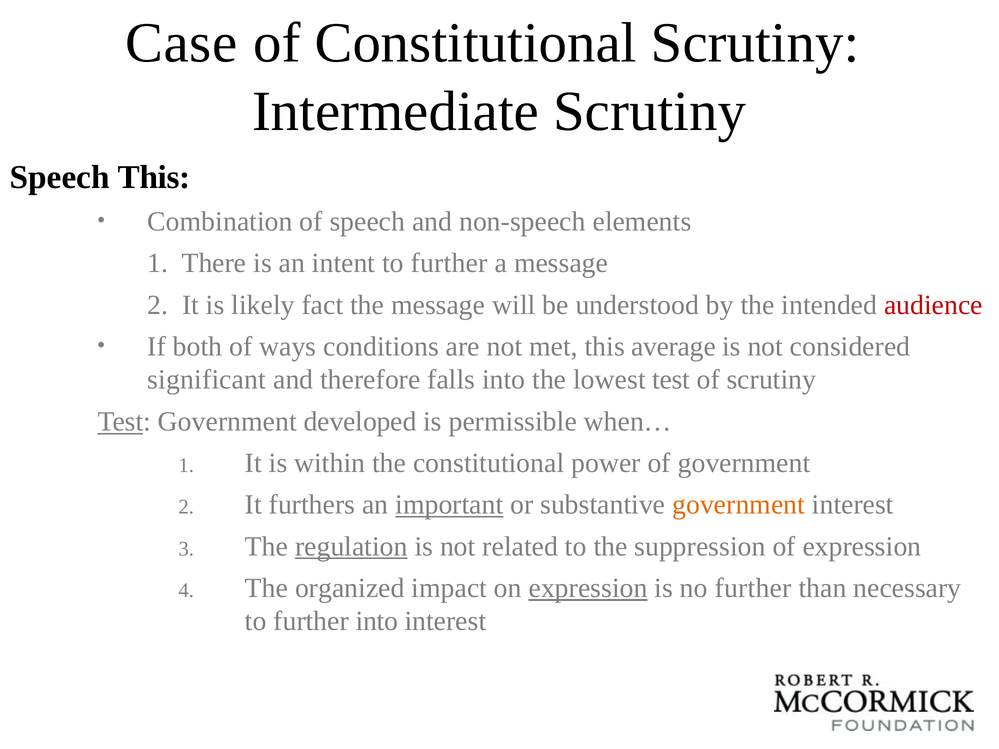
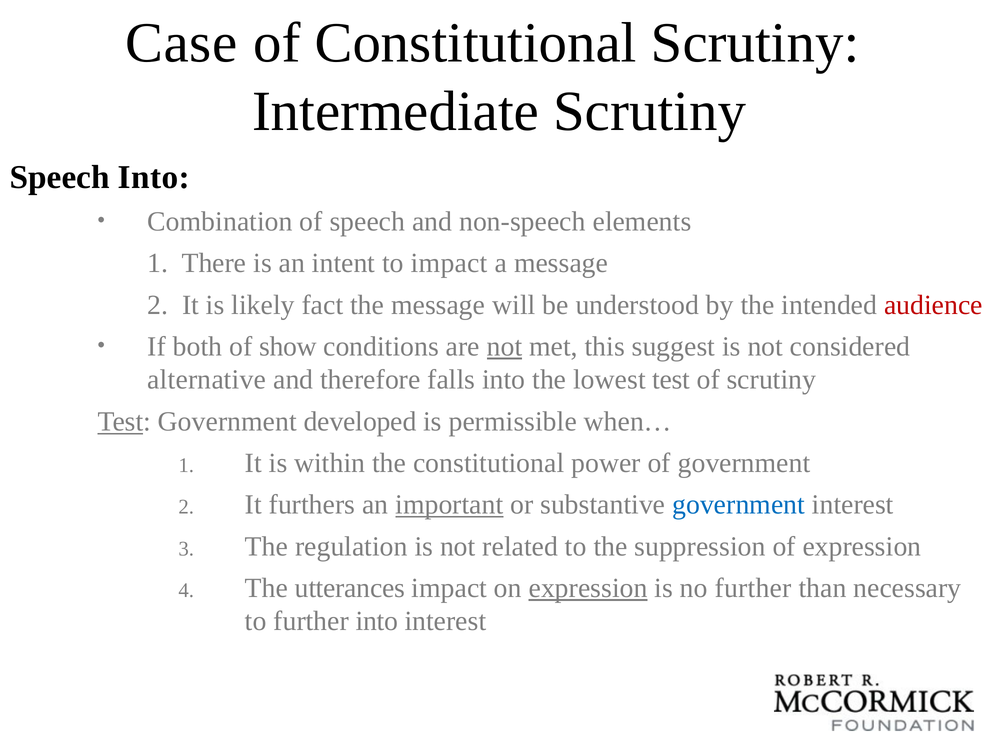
Speech This: This -> Into
intent to further: further -> impact
ways: ways -> show
not at (504, 347) underline: none -> present
average: average -> suggest
significant: significant -> alternative
government at (739, 505) colour: orange -> blue
regulation underline: present -> none
organized: organized -> utterances
